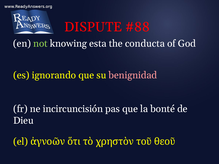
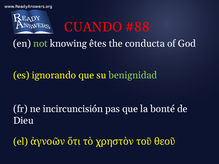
DISPUTE: DISPUTE -> CUANDO
esta: esta -> êtes
benignidad colour: pink -> light green
